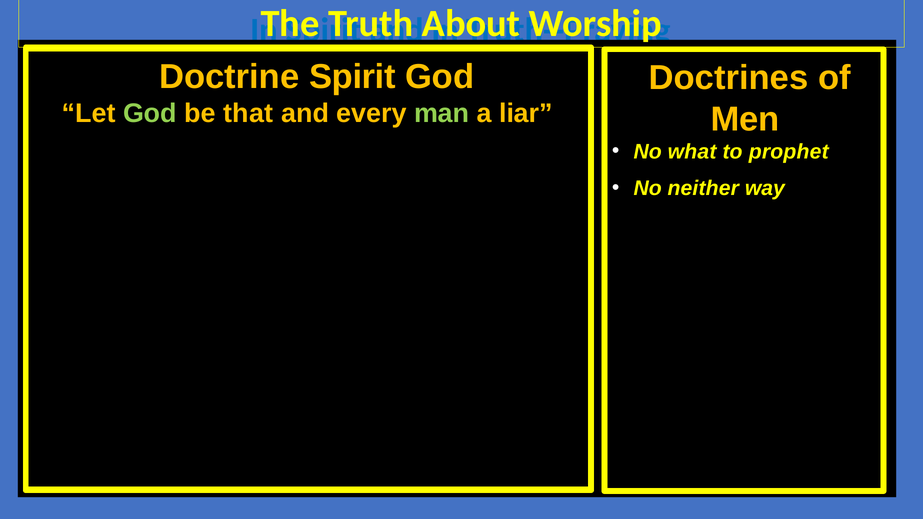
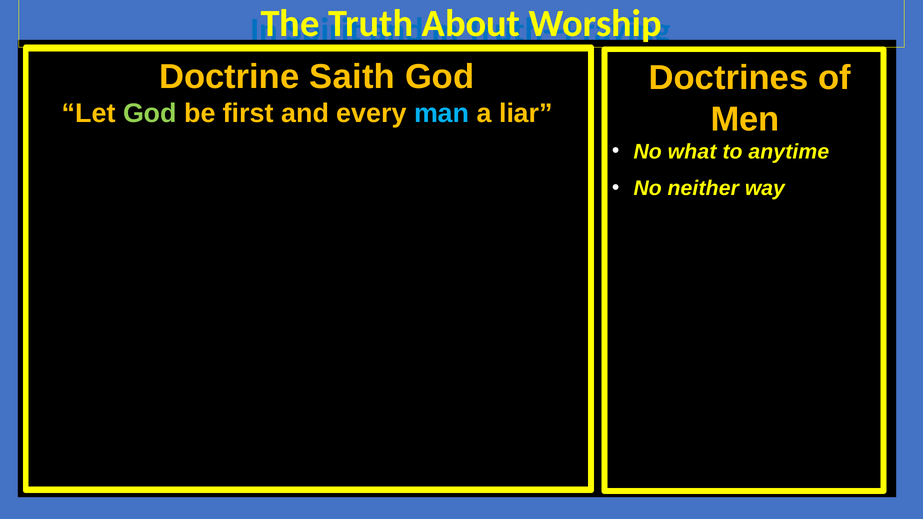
Doctrine Spirit: Spirit -> Saith
that: that -> first
man colour: light green -> light blue
prophet: prophet -> anytime
